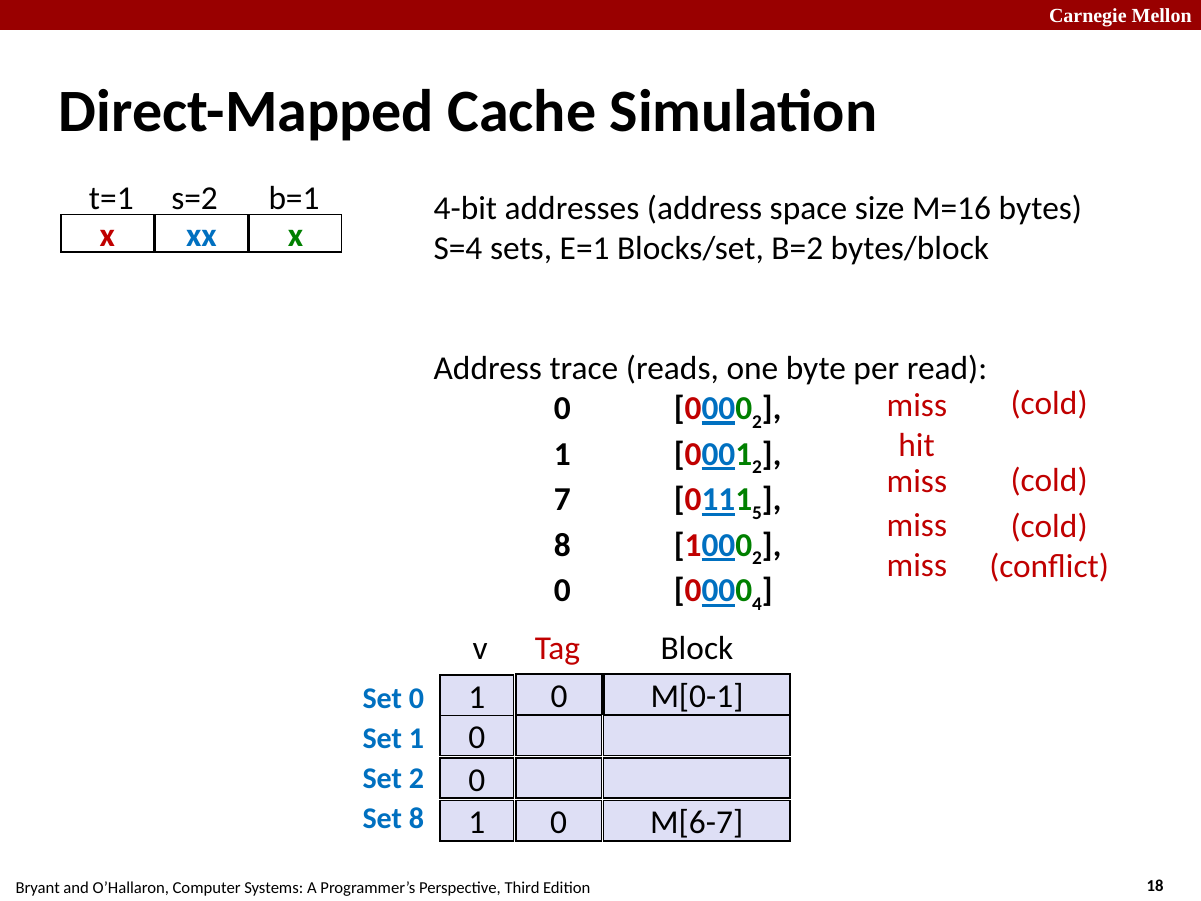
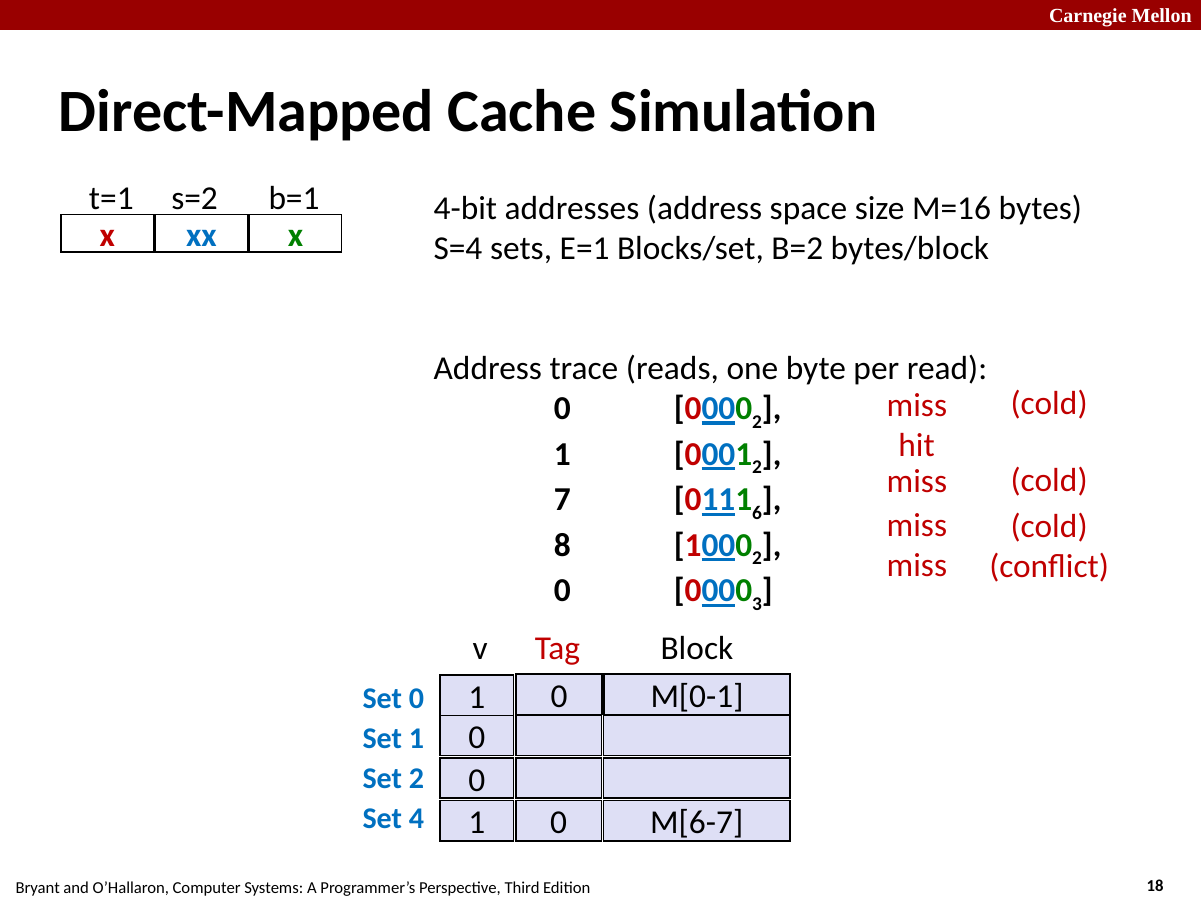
5: 5 -> 6
4: 4 -> 3
Set 8: 8 -> 4
